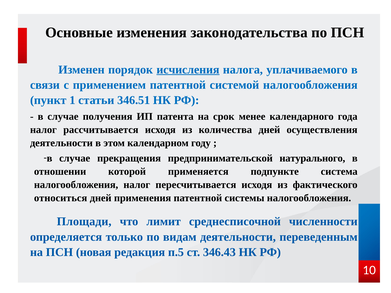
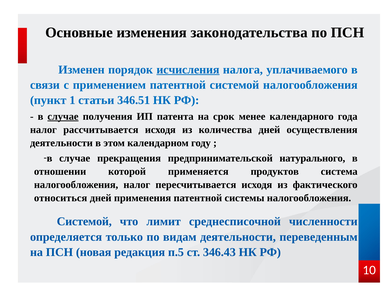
случае at (63, 117) underline: none -> present
подпункте: подпункте -> продуктов
Площади at (84, 222): Площади -> Системой
